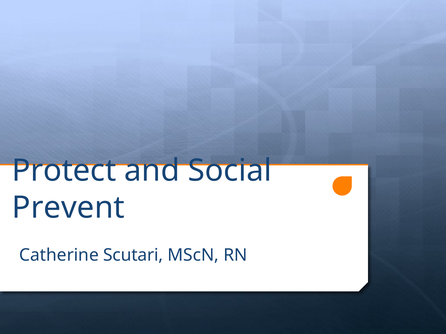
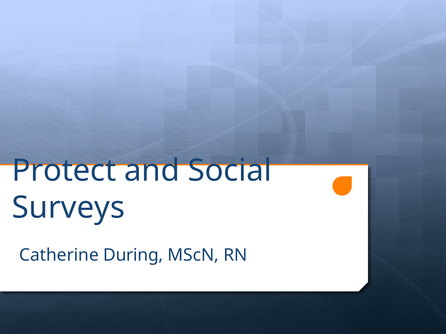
Prevent: Prevent -> Surveys
Scutari: Scutari -> During
